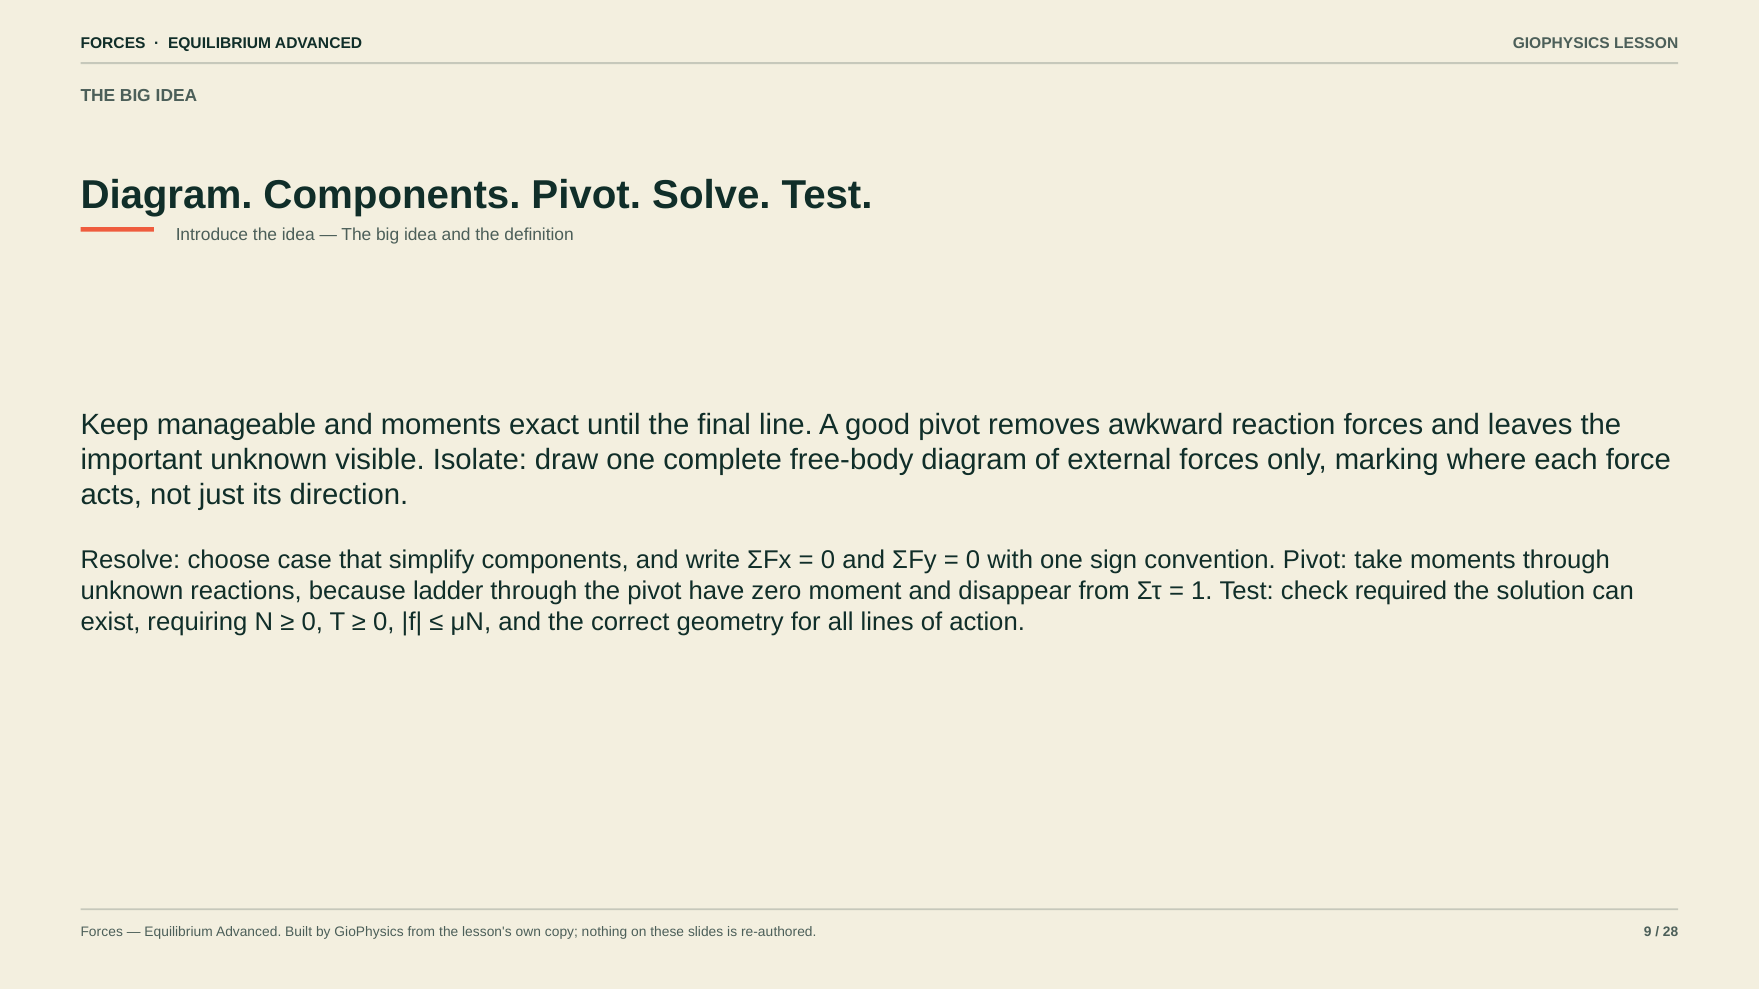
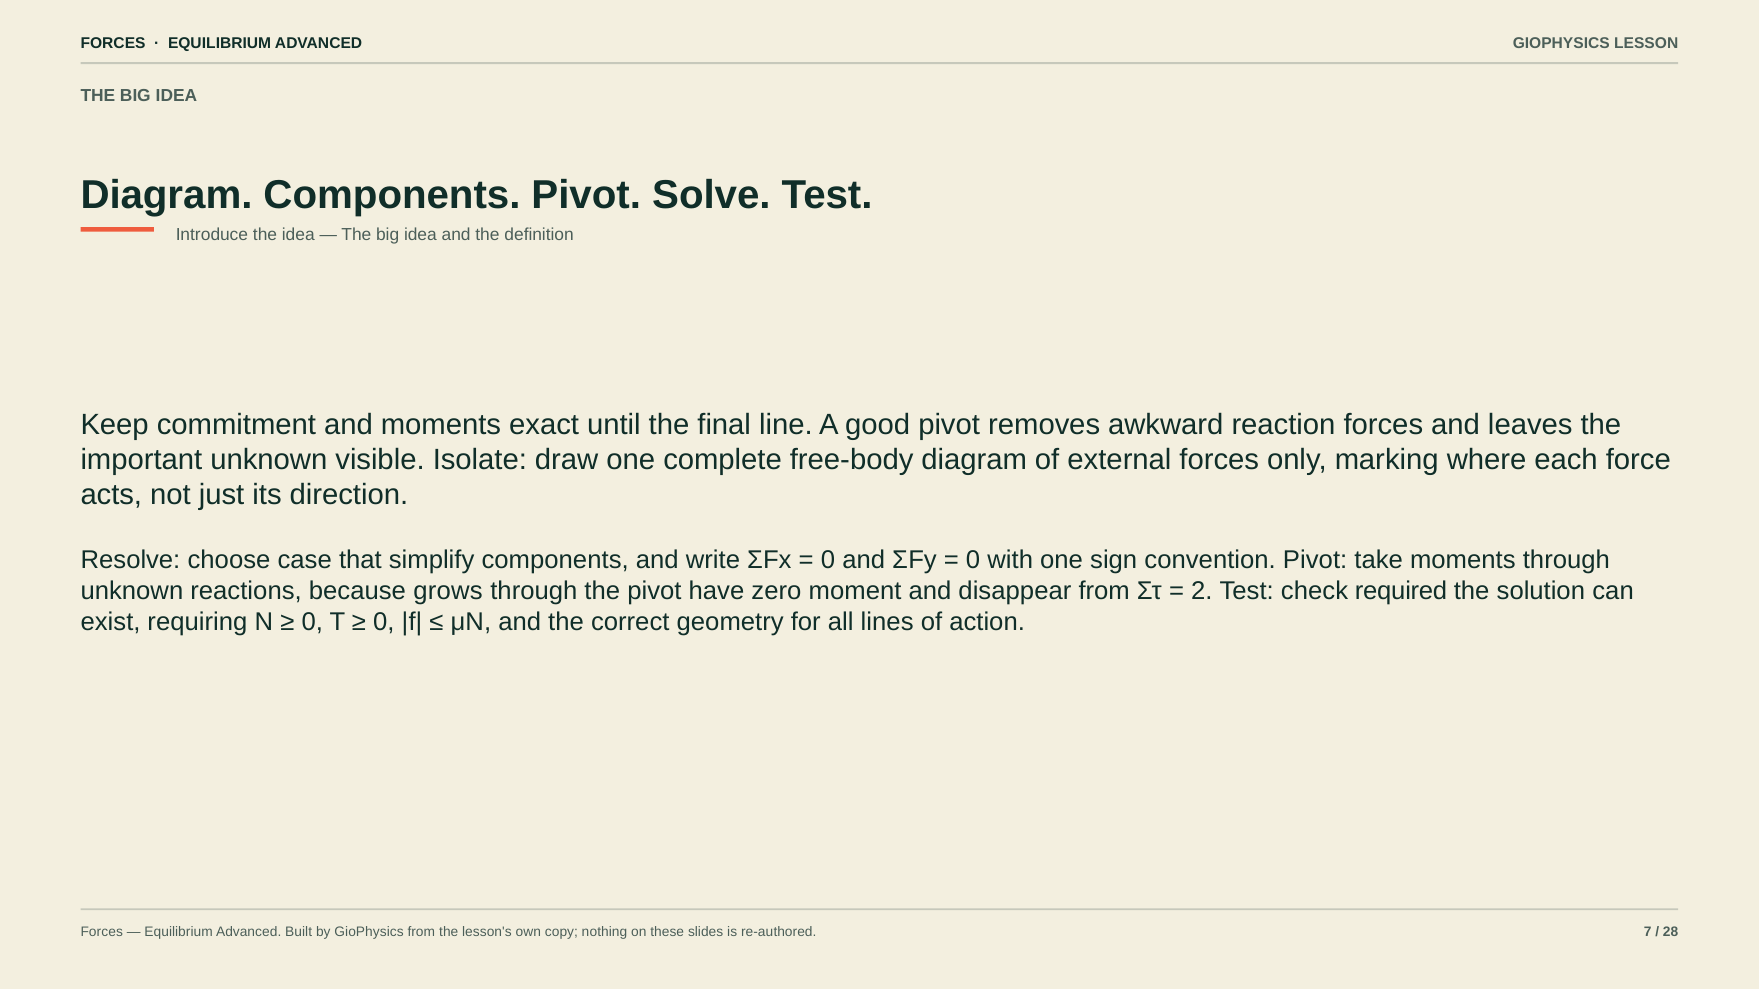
manageable: manageable -> commitment
ladder: ladder -> grows
1: 1 -> 2
9: 9 -> 7
